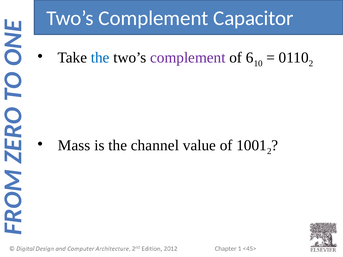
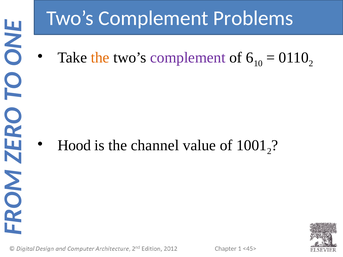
Capacitor: Capacitor -> Problems
the at (100, 58) colour: blue -> orange
Mass: Mass -> Hood
